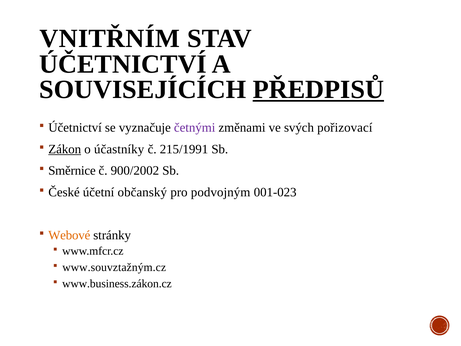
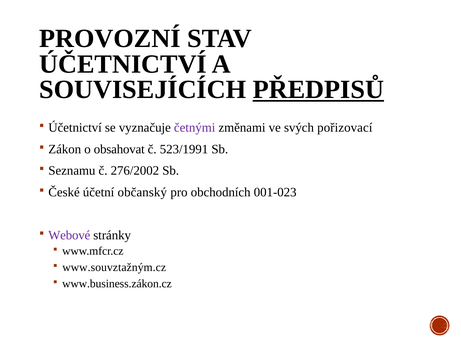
VNITŘNÍM: VNITŘNÍM -> PROVOZNÍ
Zákon underline: present -> none
účastníky: účastníky -> obsahovat
215/1991: 215/1991 -> 523/1991
Směrnice: Směrnice -> Seznamu
900/2002: 900/2002 -> 276/2002
podvojným: podvojným -> obchodních
Webové colour: orange -> purple
